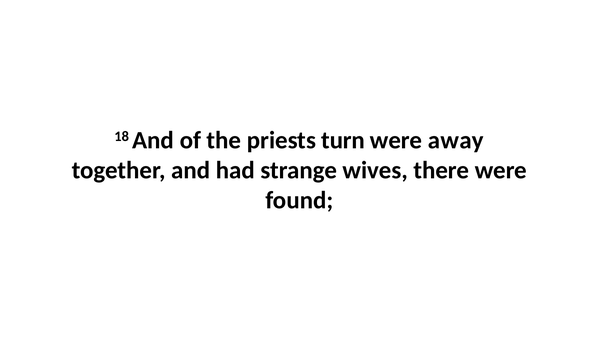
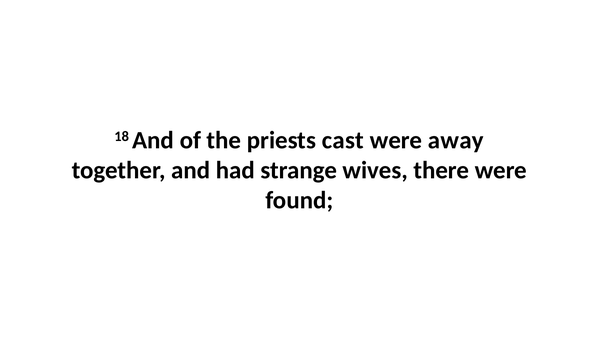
turn: turn -> cast
